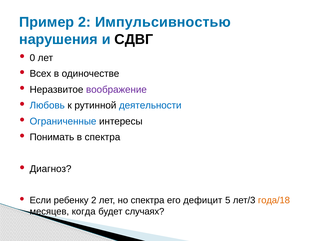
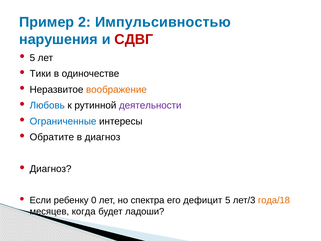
СДВГ colour: black -> red
0 at (32, 58): 0 -> 5
Всех: Всех -> Тики
воображение colour: purple -> orange
деятельности colour: blue -> purple
Понимать: Понимать -> Обратите
в спектра: спектра -> диагноз
ребенку 2: 2 -> 0
случаях: случаях -> ладоши
